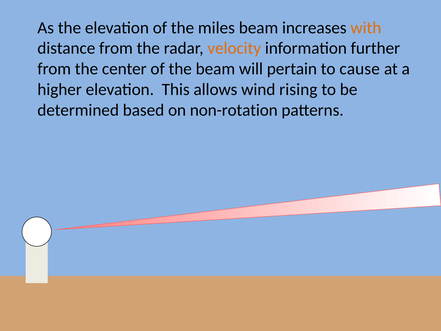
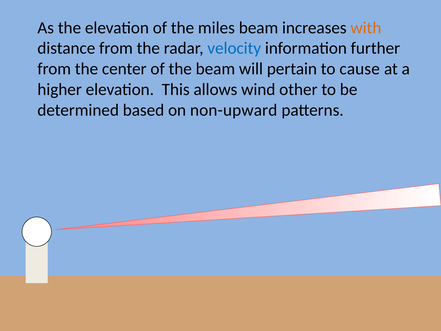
velocity colour: orange -> blue
rising: rising -> other
non-rotation: non-rotation -> non-upward
